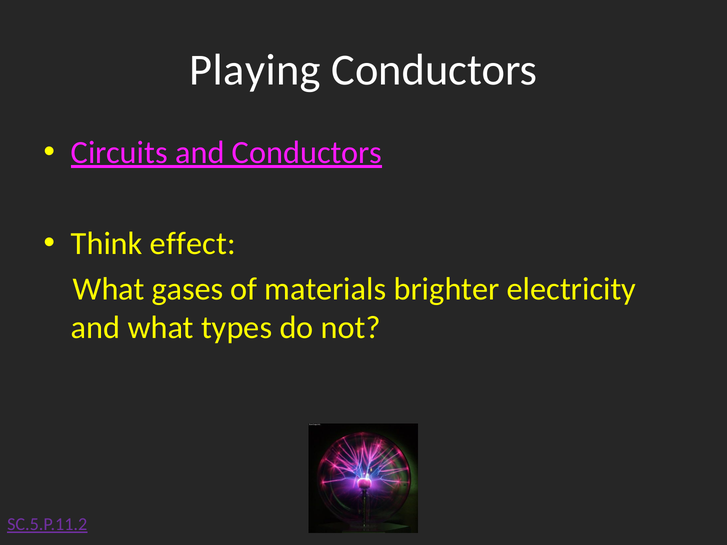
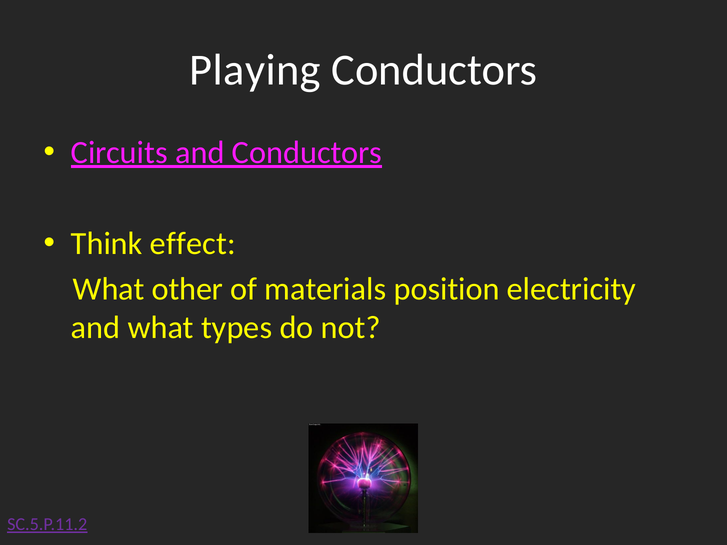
gases: gases -> other
brighter: brighter -> position
